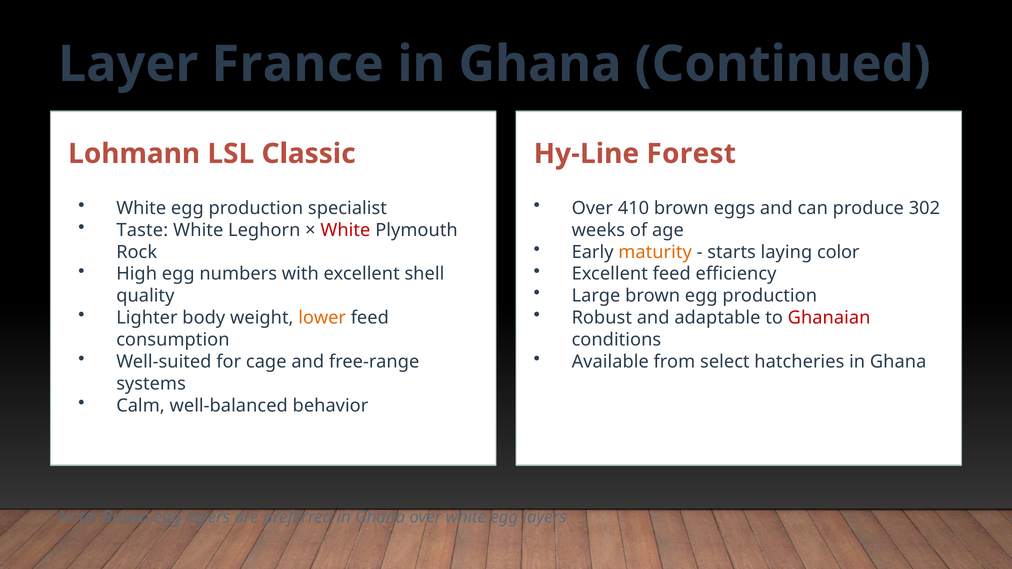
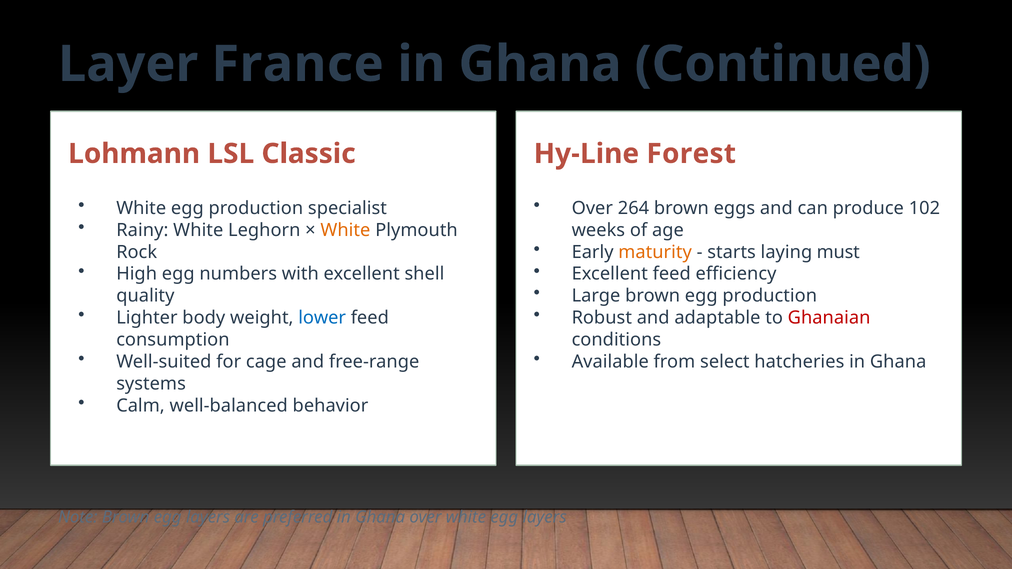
410: 410 -> 264
302: 302 -> 102
Taste: Taste -> Rainy
White at (345, 230) colour: red -> orange
color: color -> must
lower colour: orange -> blue
